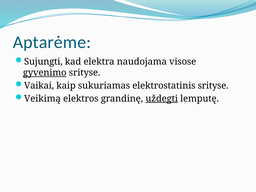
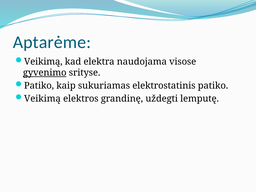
Sujungti at (43, 62): Sujungti -> Veikimą
Vaikai at (39, 86): Vaikai -> Patiko
elektrostatinis srityse: srityse -> patiko
uždegti underline: present -> none
